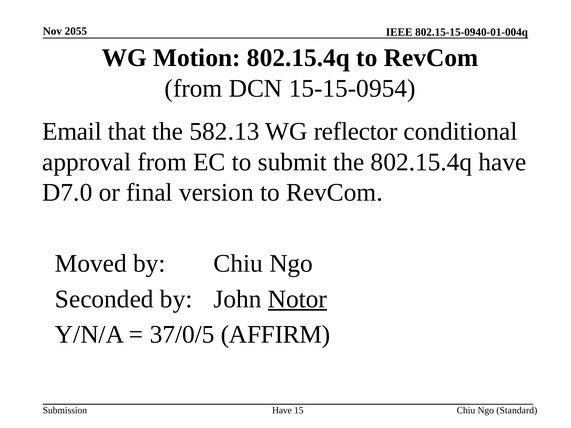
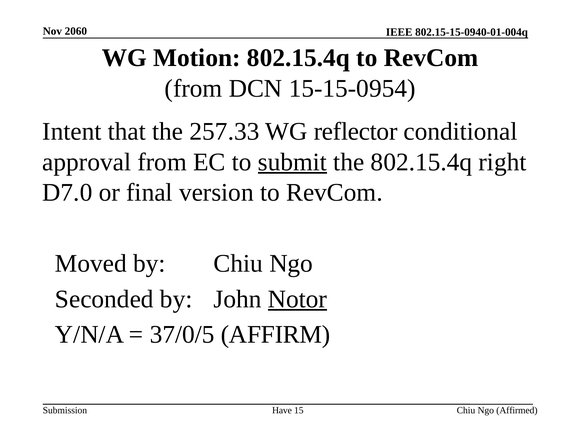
2055: 2055 -> 2060
Email: Email -> Intent
582.13: 582.13 -> 257.33
submit underline: none -> present
802.15.4q have: have -> right
Standard: Standard -> Affirmed
